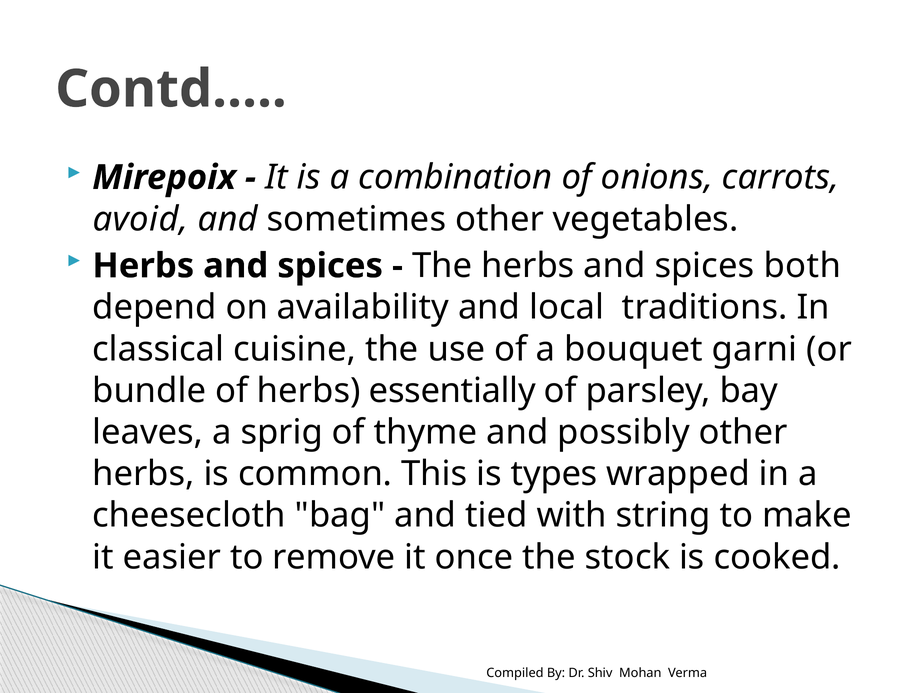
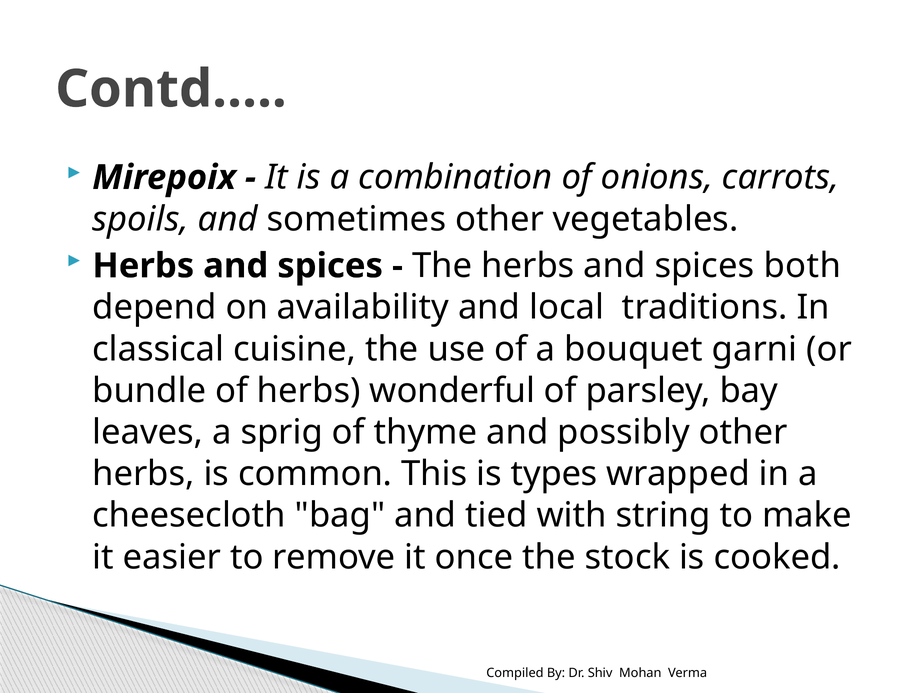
avoid: avoid -> spoils
essentially: essentially -> wonderful
